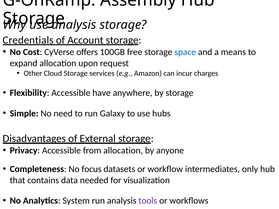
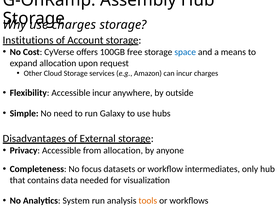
analysis at (74, 25): analysis -> charges
Credentials: Credentials -> Institutions
Accessible have: have -> incur
by storage: storage -> outside
tools colour: purple -> orange
